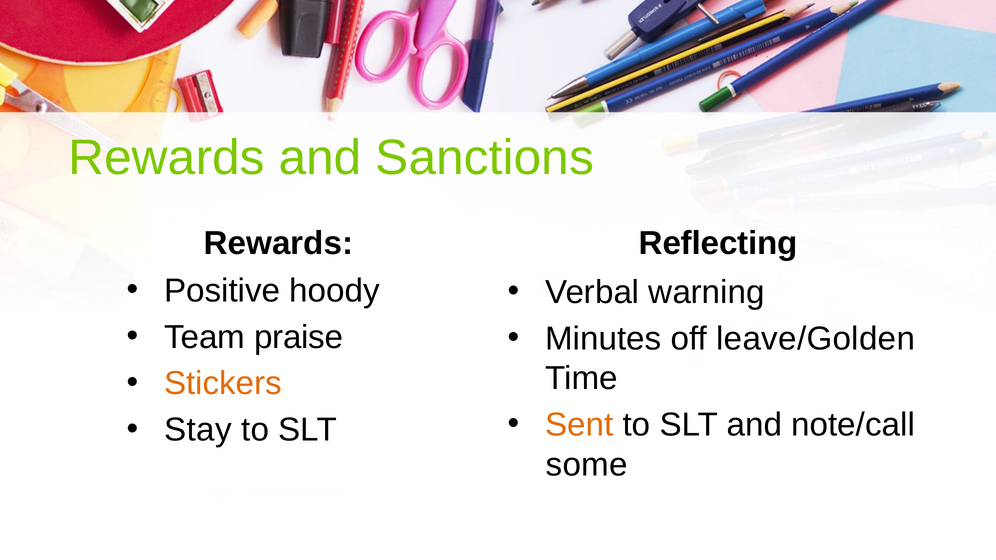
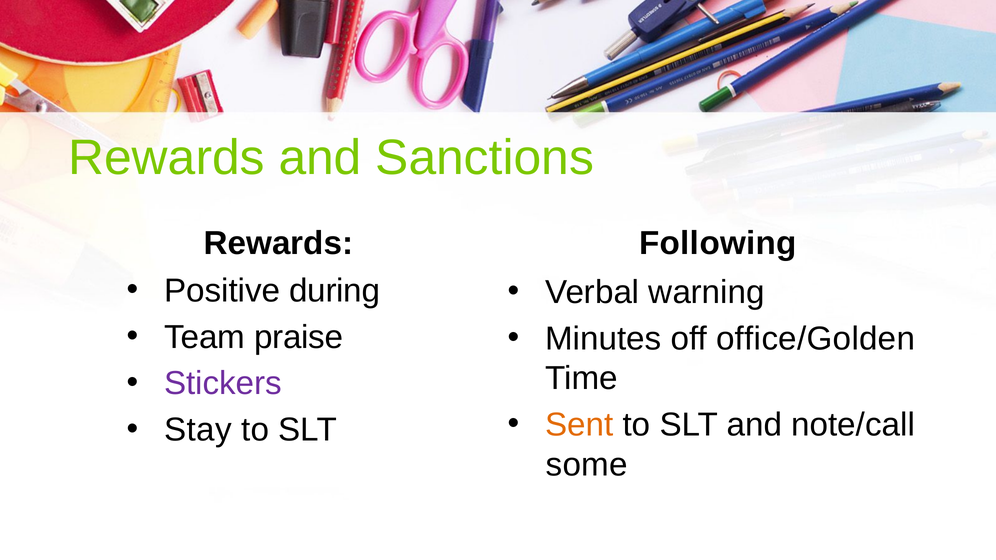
Reflecting: Reflecting -> Following
hoody: hoody -> during
leave/Golden: leave/Golden -> office/Golden
Stickers colour: orange -> purple
